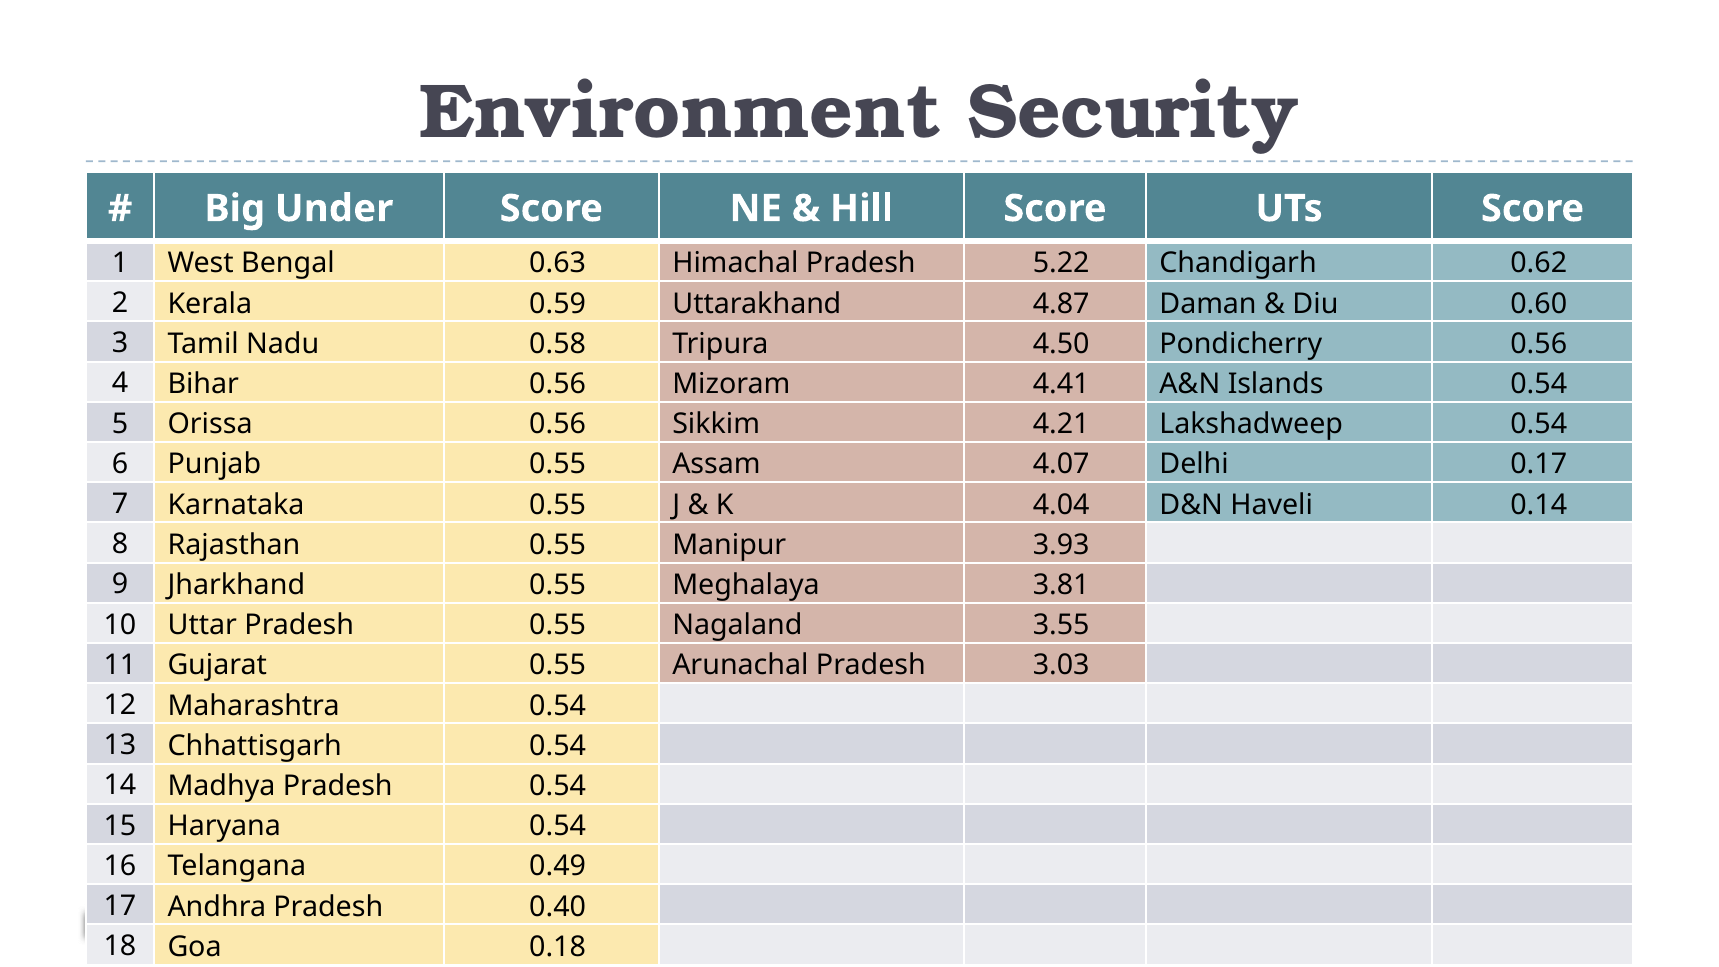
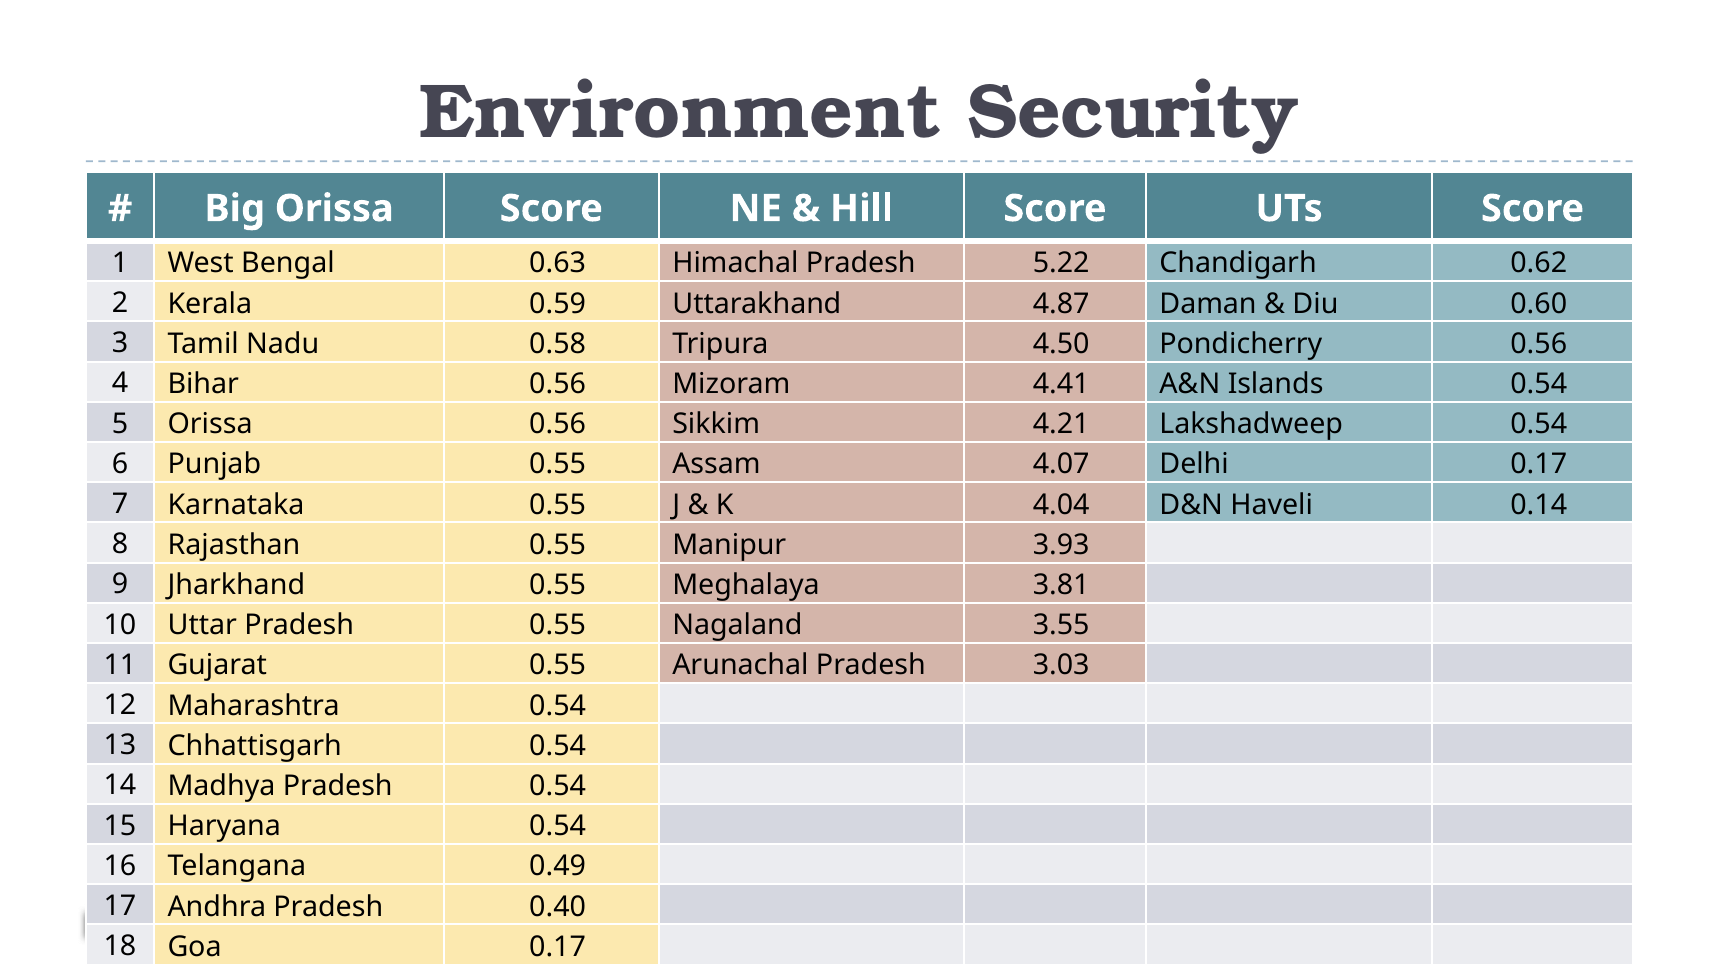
Big Under: Under -> Orissa
Goa 0.18: 0.18 -> 0.17
